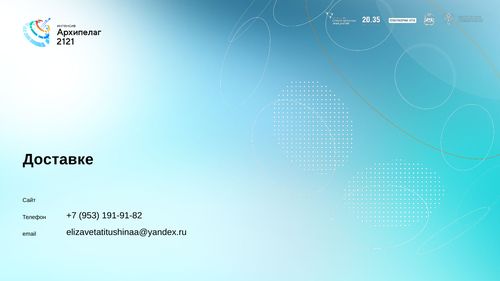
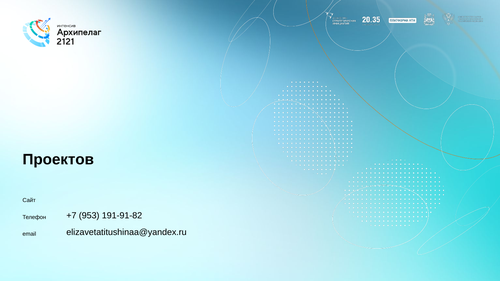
Доставке: Доставке -> Проектов
